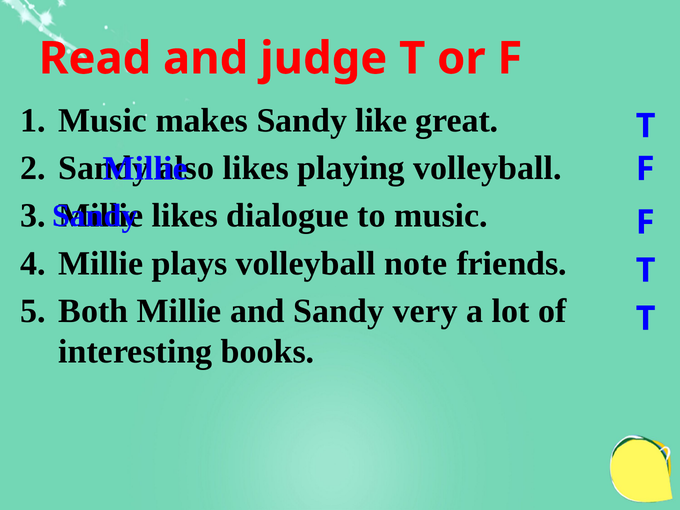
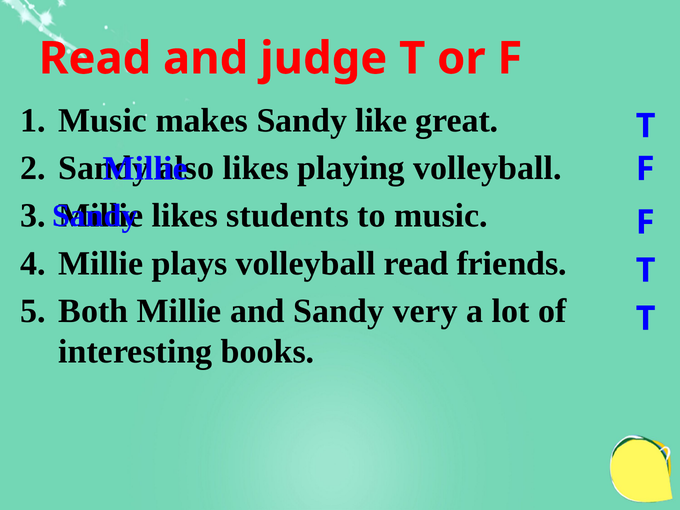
dialogue: dialogue -> students
volleyball note: note -> read
